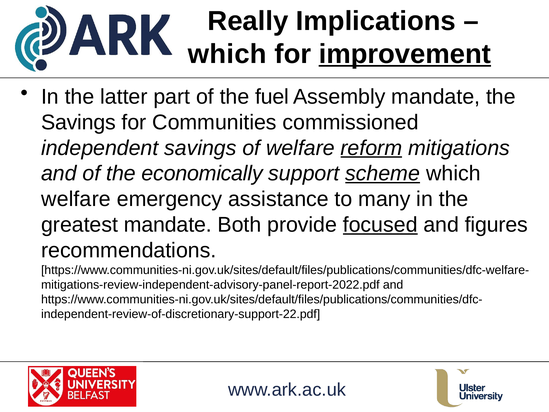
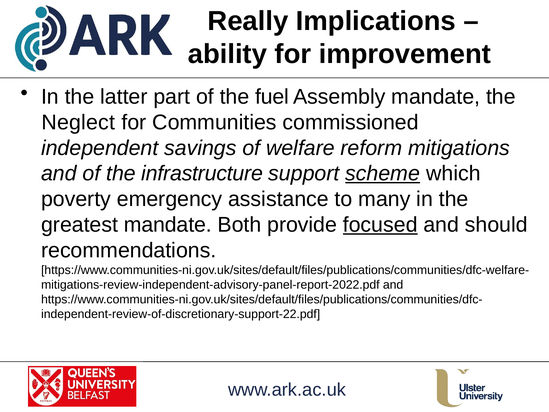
which at (227, 54): which -> ability
improvement underline: present -> none
Savings at (78, 122): Savings -> Neglect
reform underline: present -> none
economically: economically -> infrastructure
welfare at (76, 199): welfare -> poverty
figures: figures -> should
